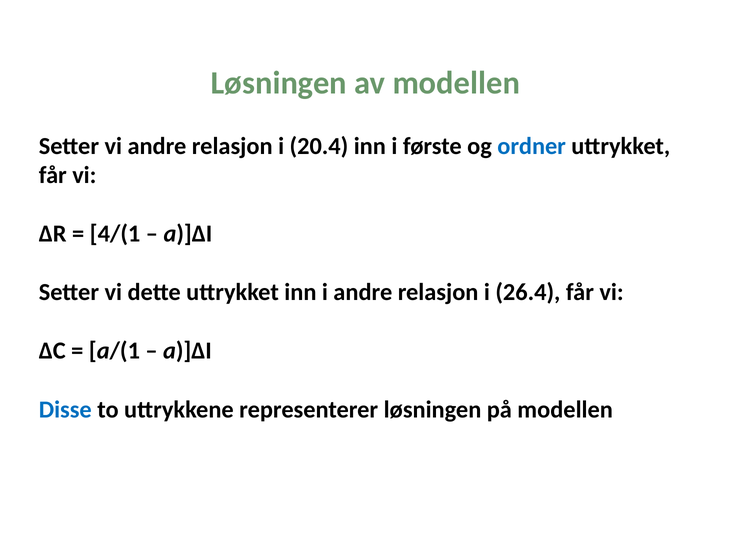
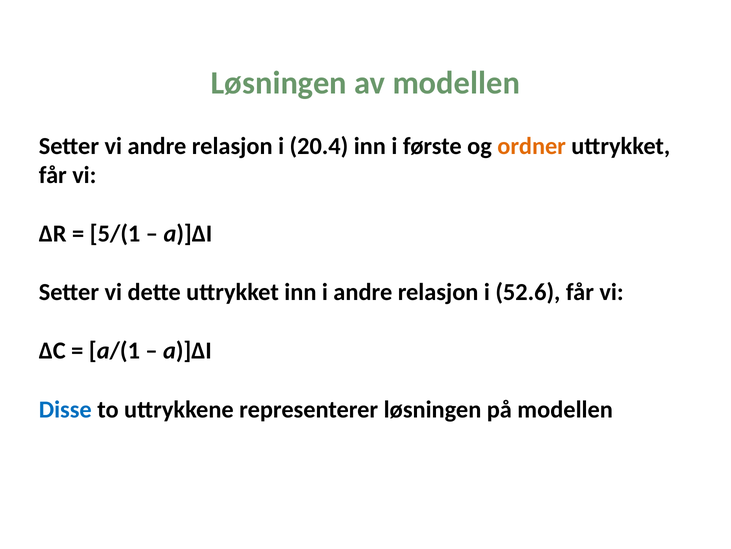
ordner colour: blue -> orange
4/(1: 4/(1 -> 5/(1
26.4: 26.4 -> 52.6
